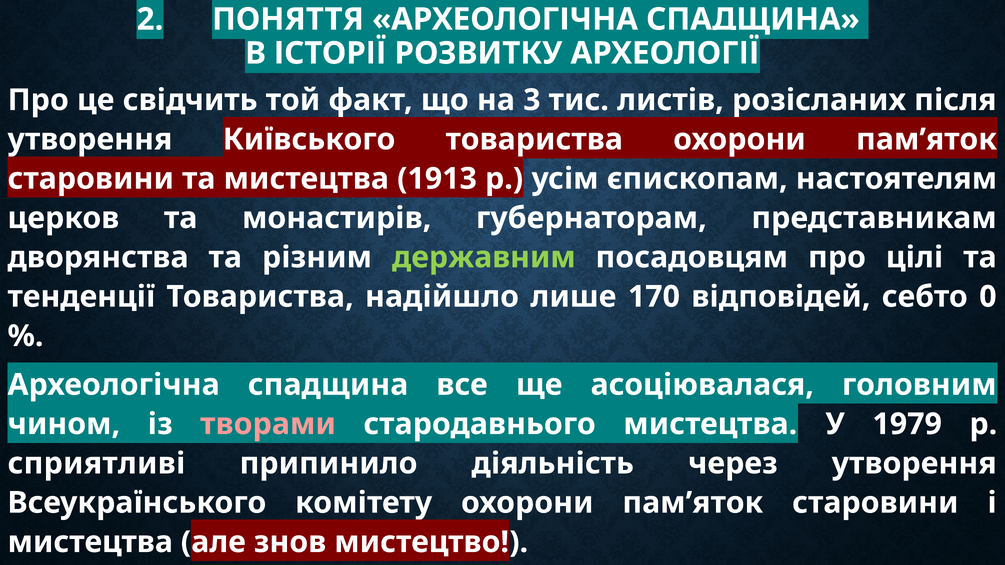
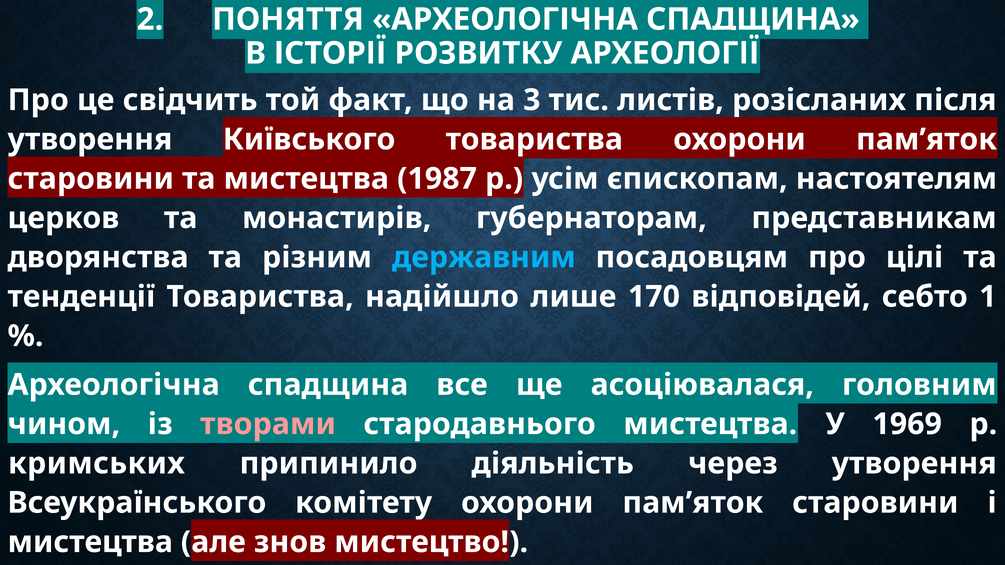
1913: 1913 -> 1987
державним colour: light green -> light blue
0: 0 -> 1
1979: 1979 -> 1969
сприятливі: сприятливі -> кримських
